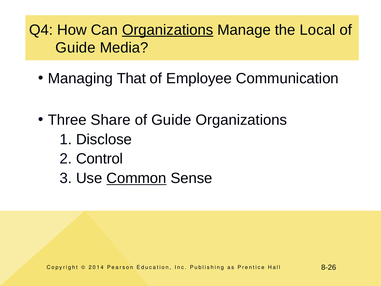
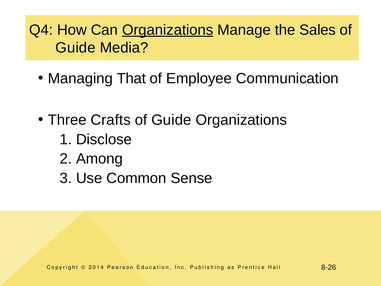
Local: Local -> Sales
Share: Share -> Crafts
Control: Control -> Among
Common underline: present -> none
